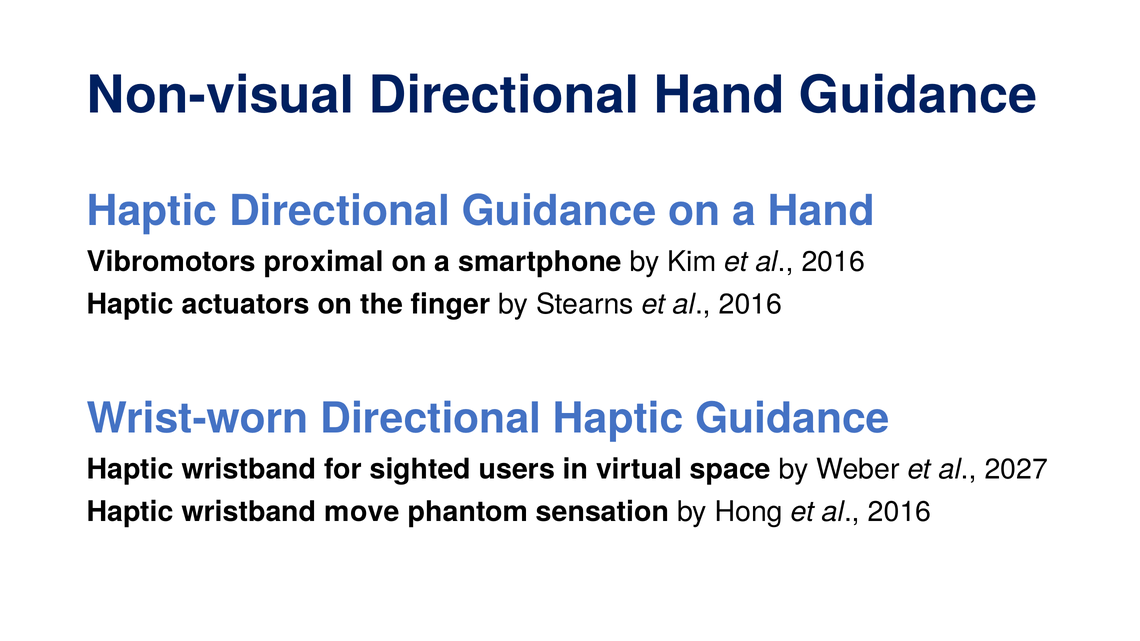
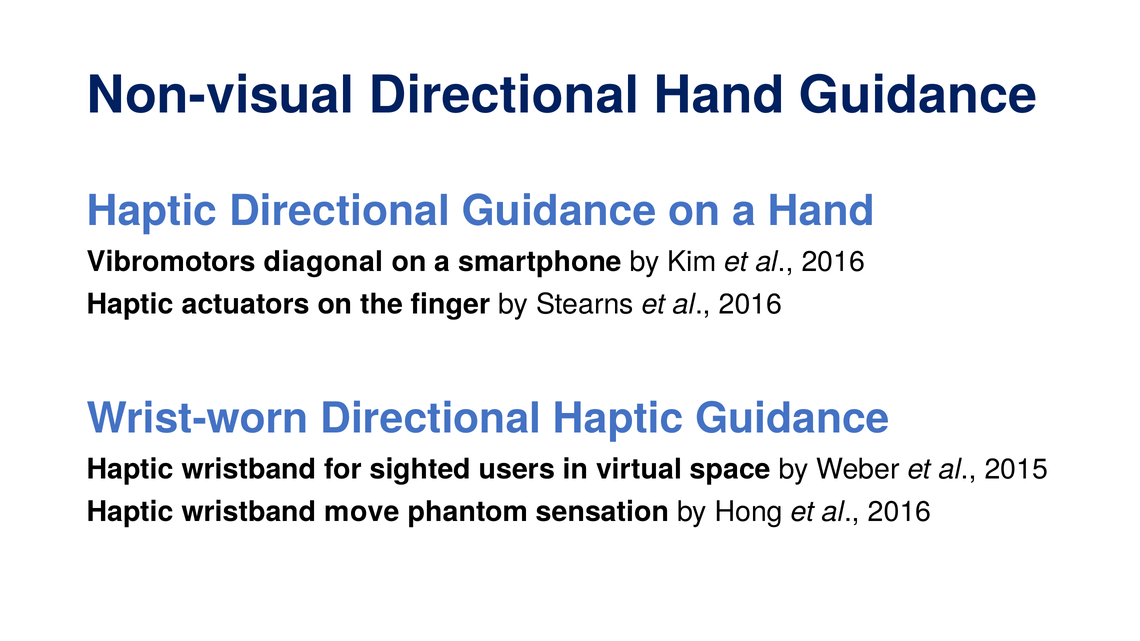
proximal: proximal -> diagonal
2027: 2027 -> 2015
